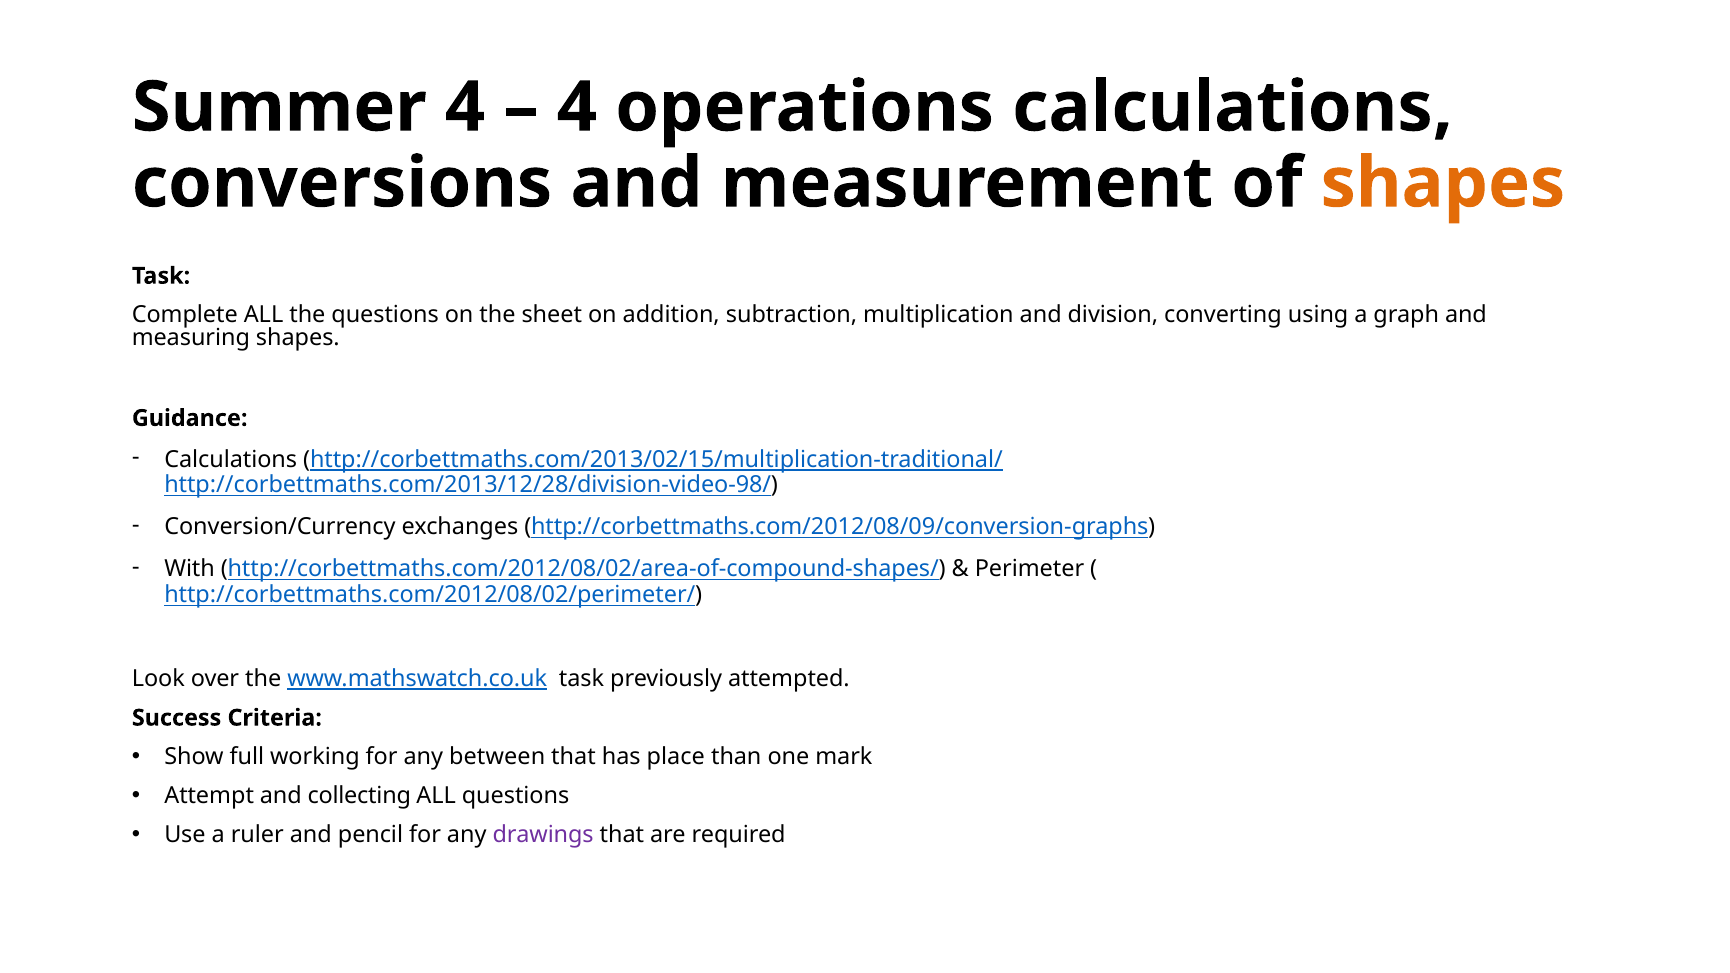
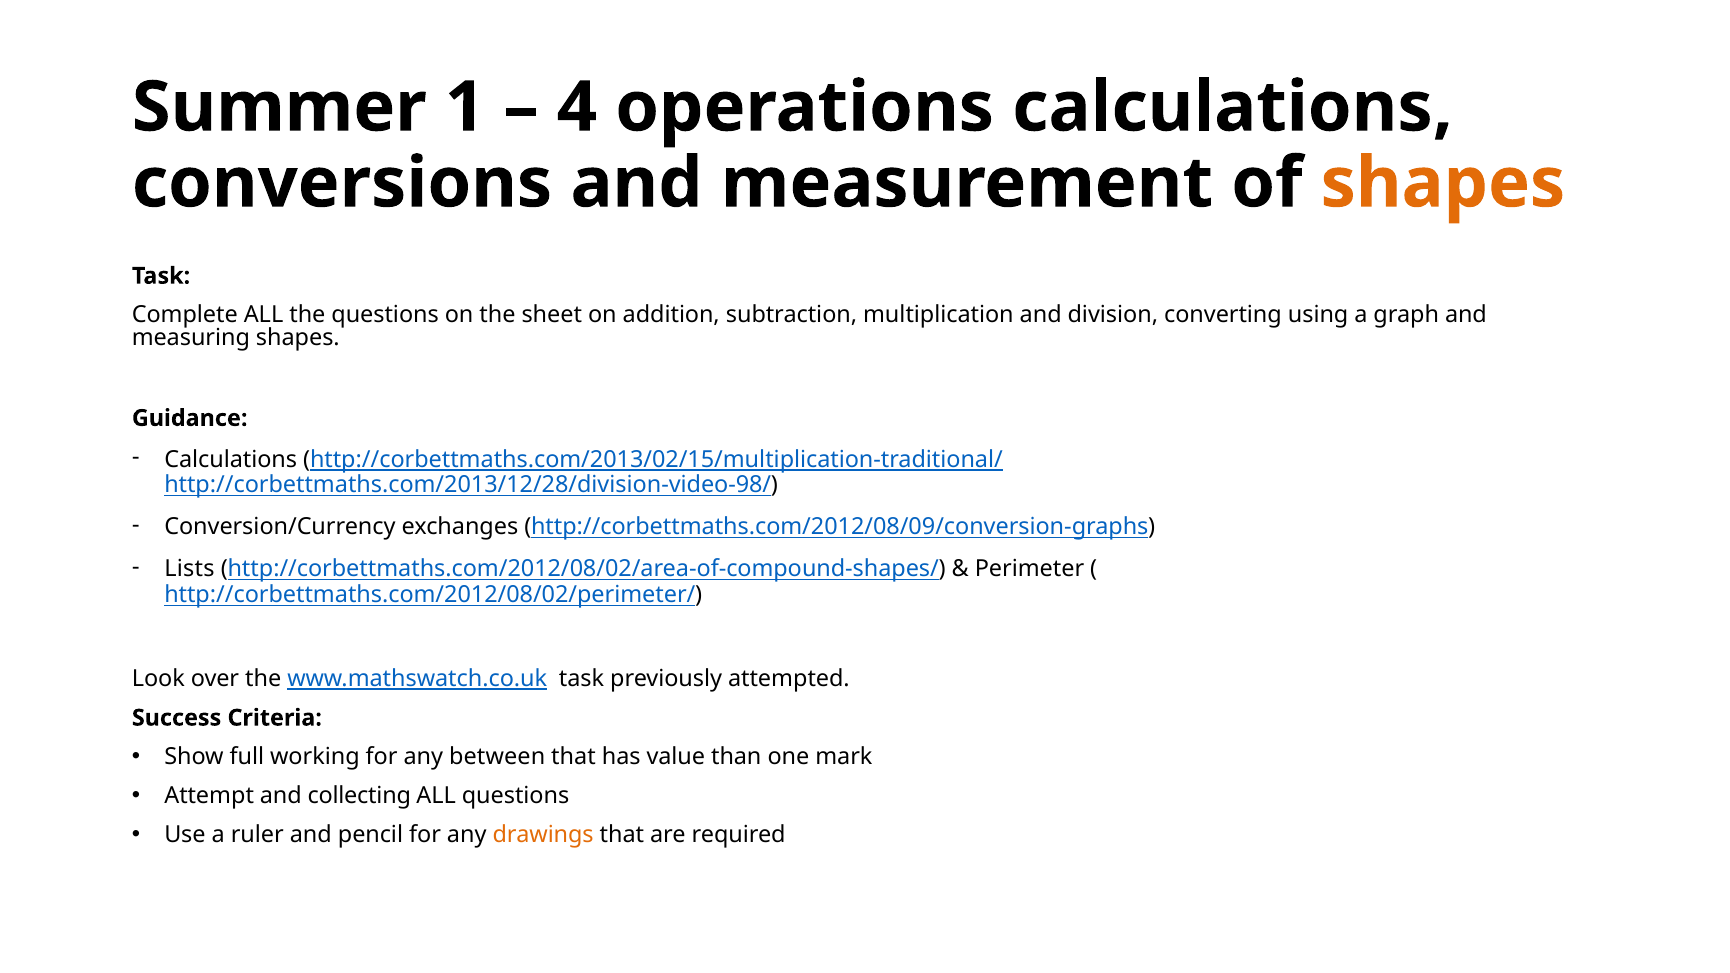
Summer 4: 4 -> 1
With: With -> Lists
place: place -> value
drawings colour: purple -> orange
